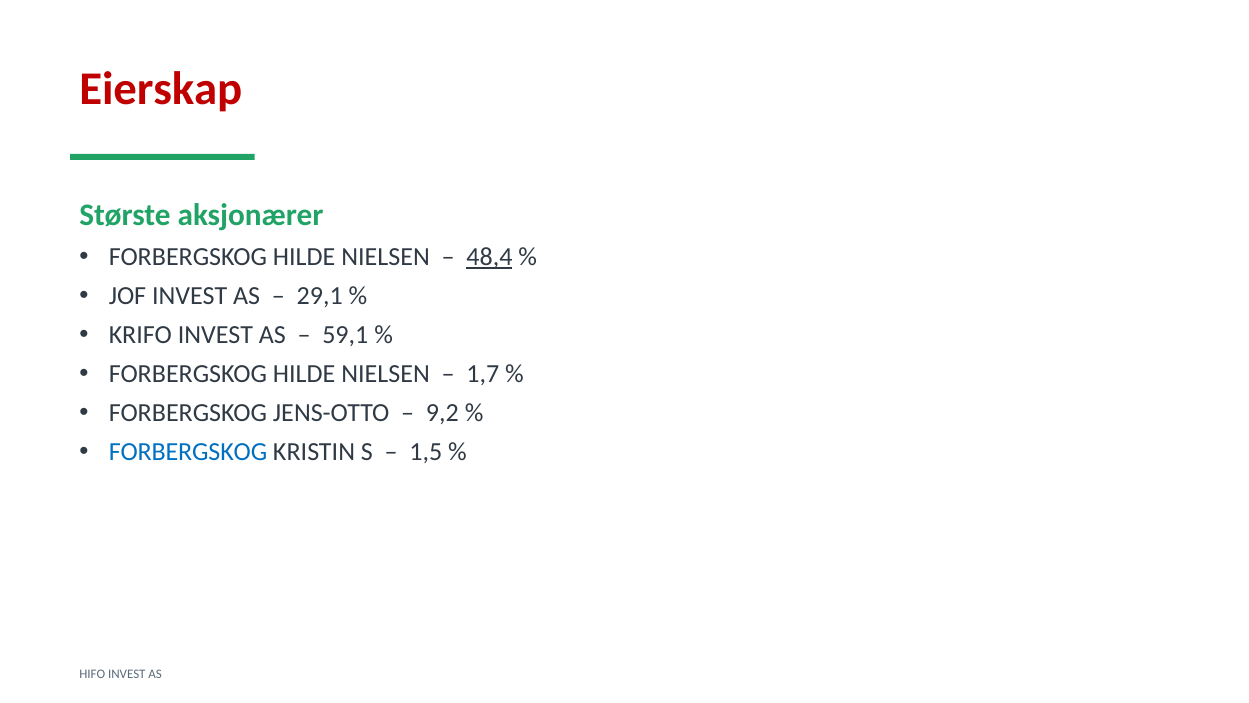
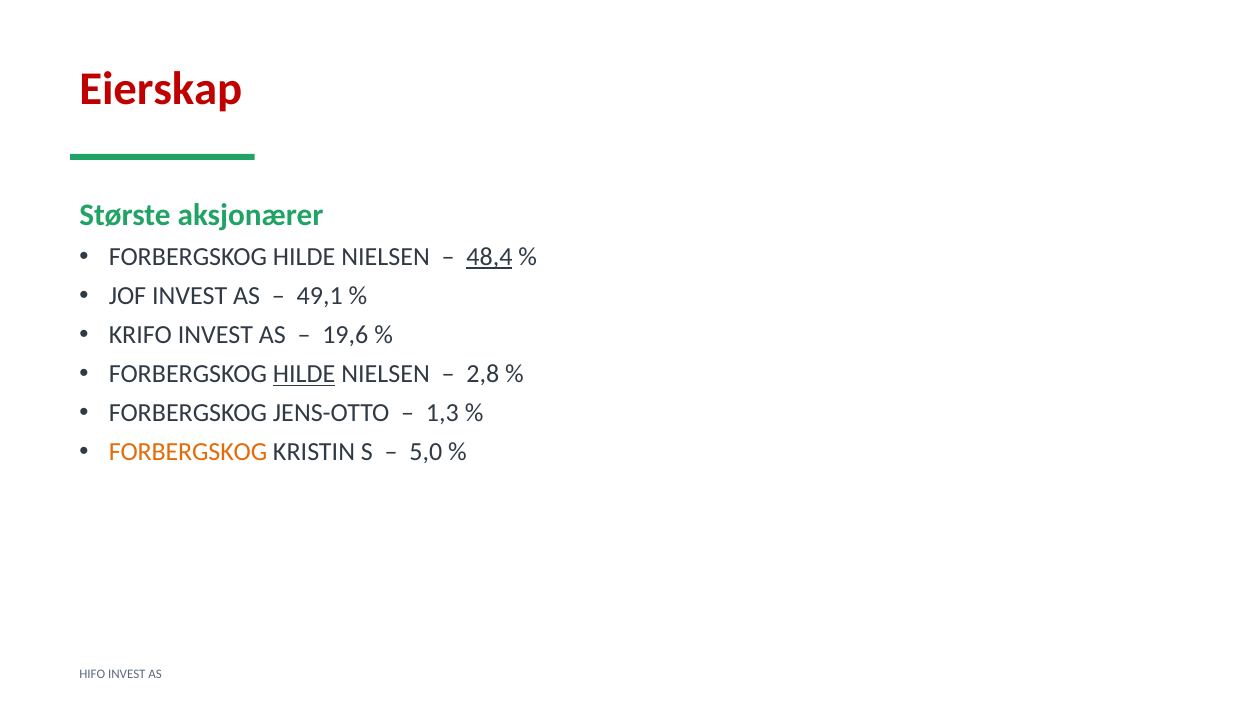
29,1: 29,1 -> 49,1
59,1: 59,1 -> 19,6
HILDE at (304, 374) underline: none -> present
1,7: 1,7 -> 2,8
9,2: 9,2 -> 1,3
FORBERGSKOG at (188, 452) colour: blue -> orange
1,5: 1,5 -> 5,0
